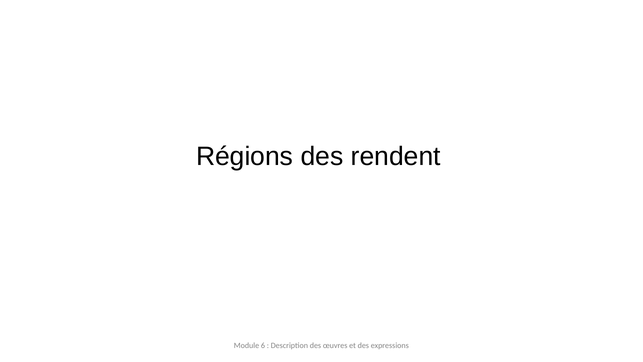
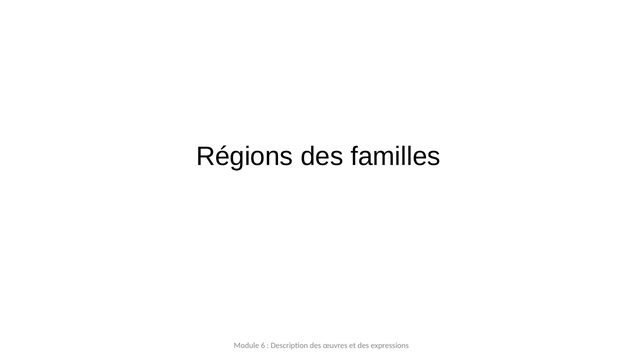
rendent: rendent -> familles
